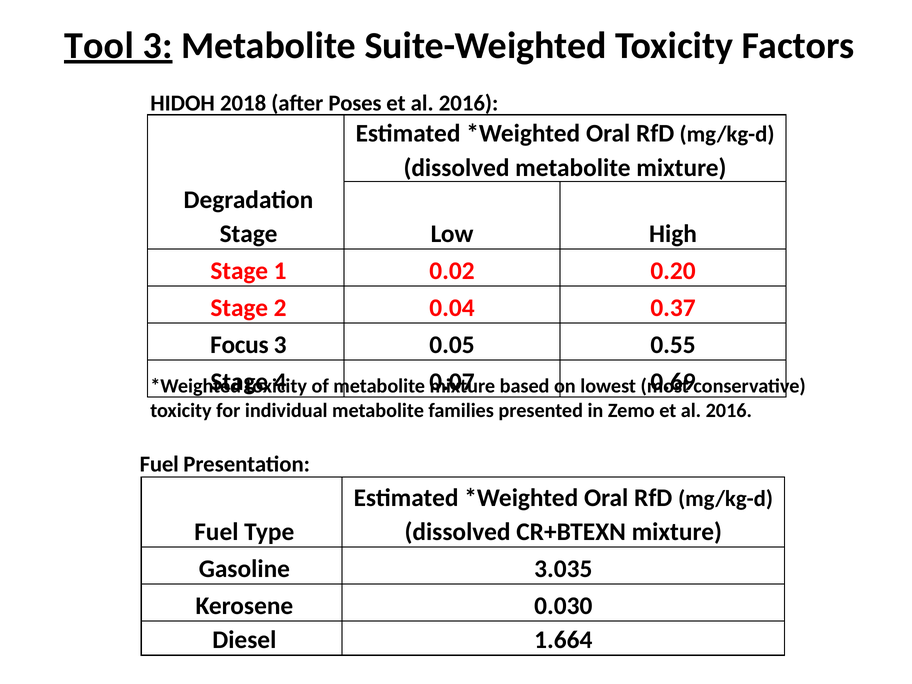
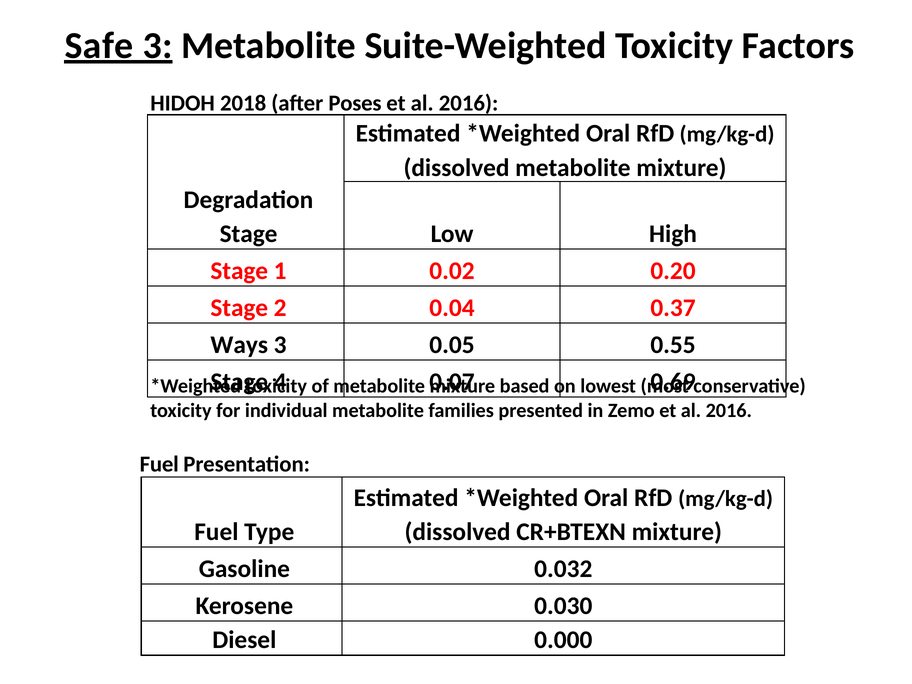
Tool: Tool -> Safe
Focus: Focus -> Ways
3.035: 3.035 -> 0.032
1.664: 1.664 -> 0.000
